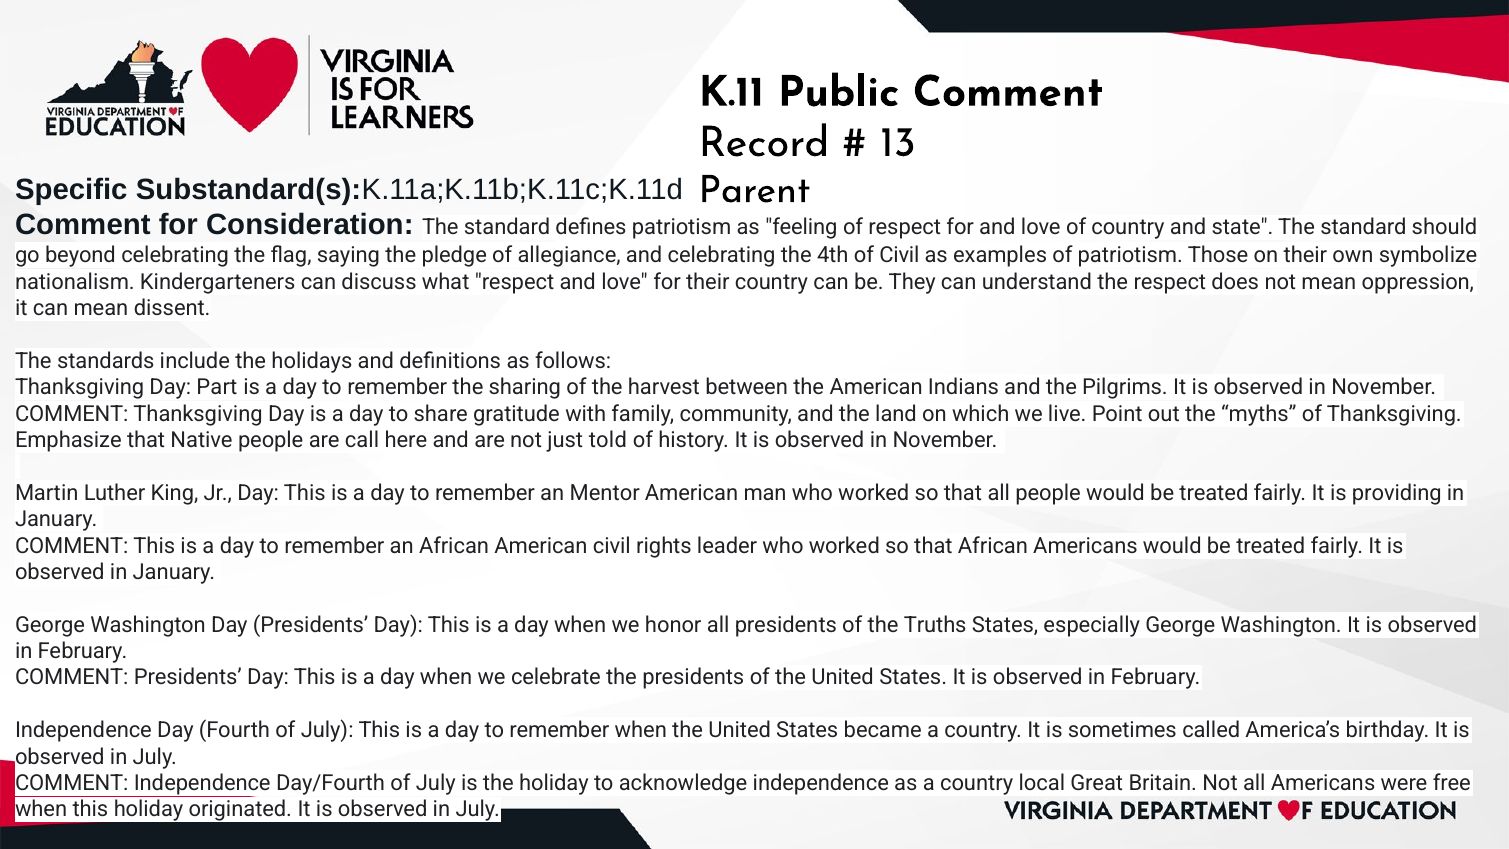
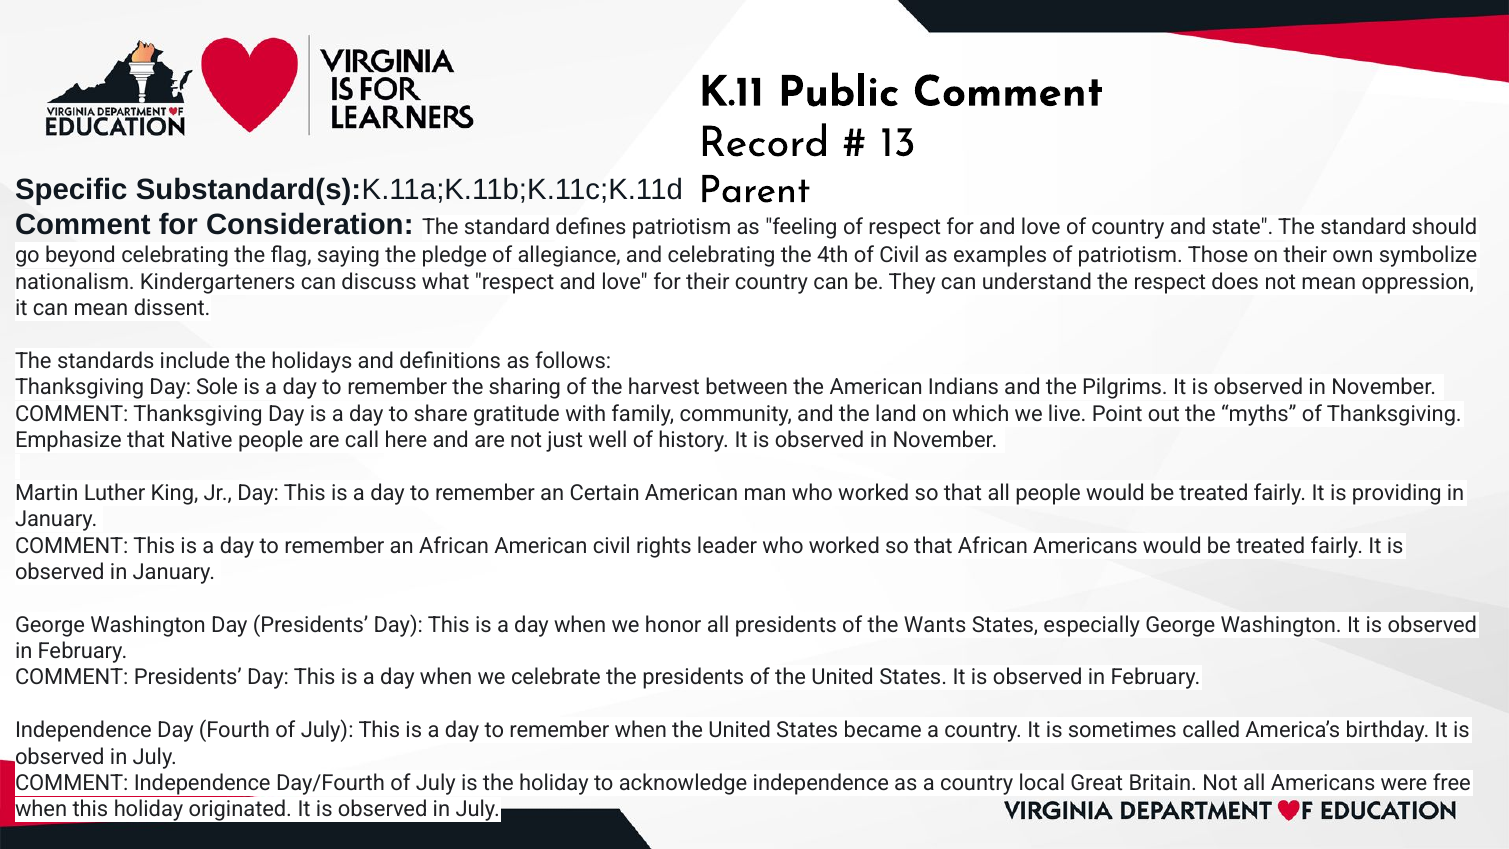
Part: Part -> Sole
told: told -> well
Mentor: Mentor -> Certain
Truths: Truths -> Wants
